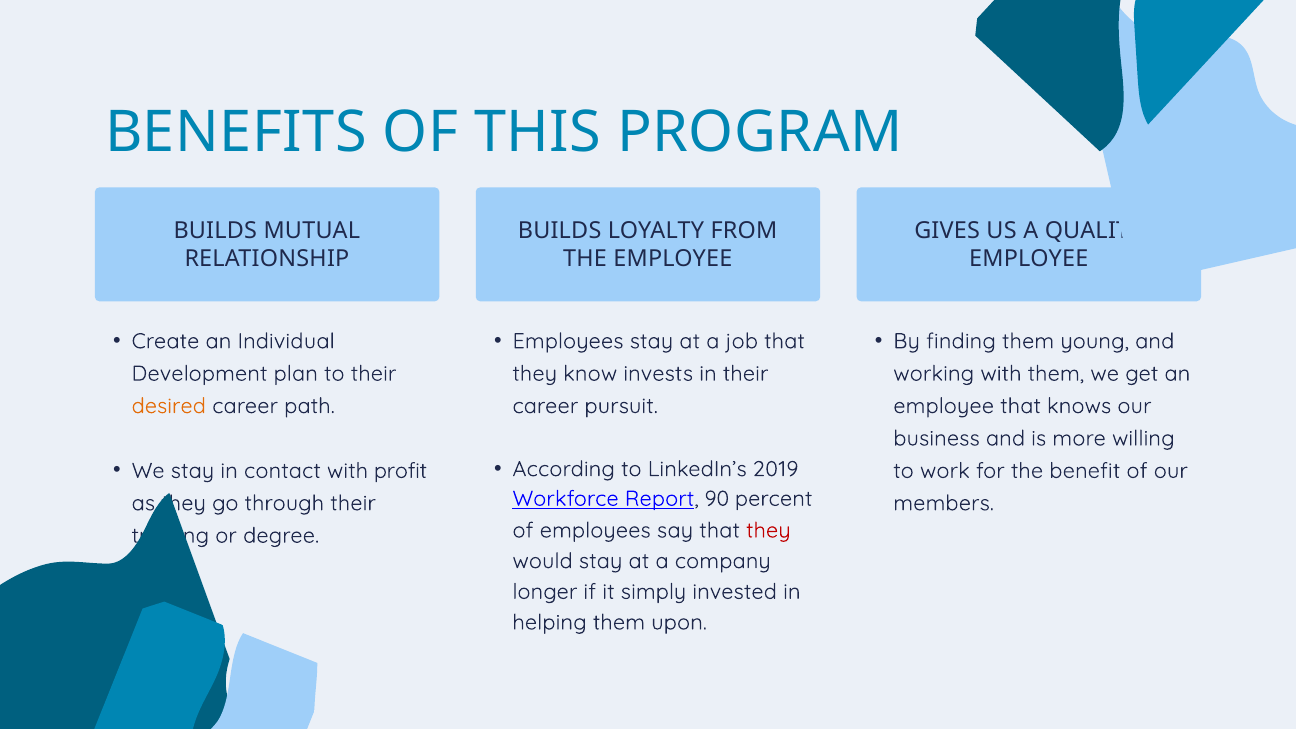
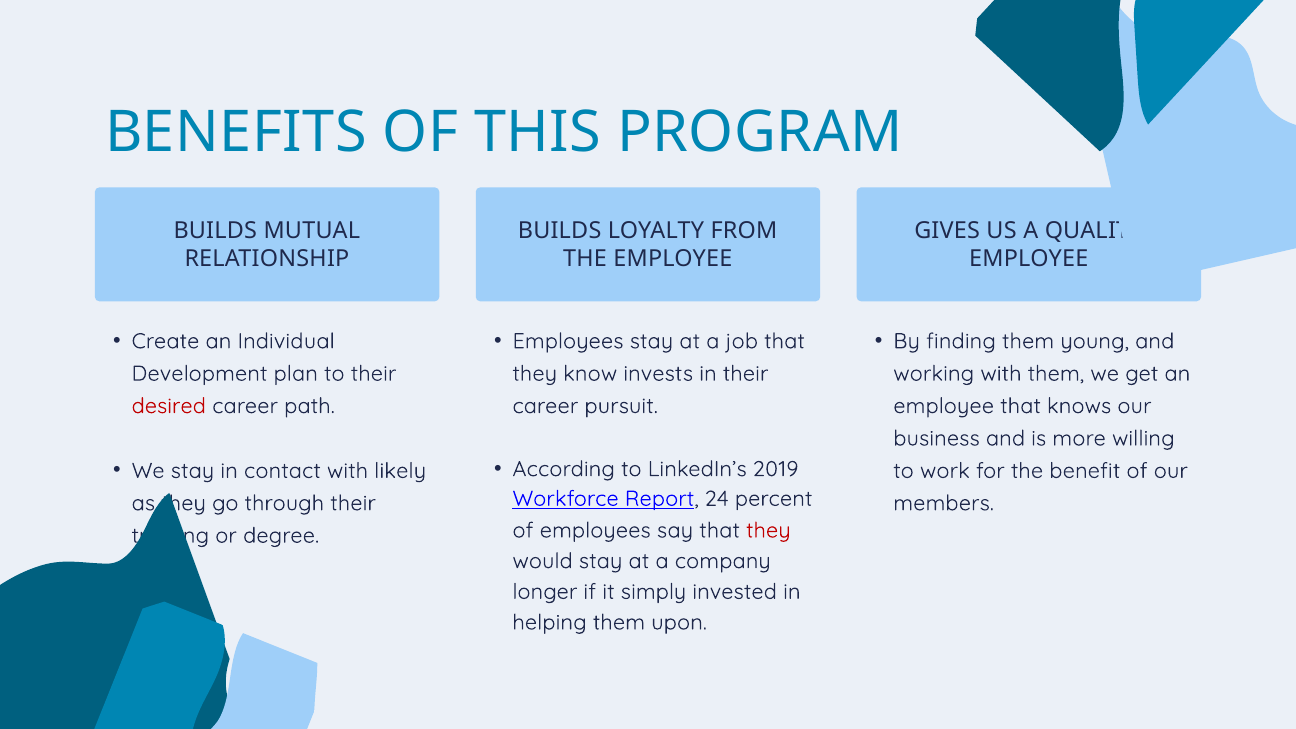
desired colour: orange -> red
profit: profit -> likely
90: 90 -> 24
